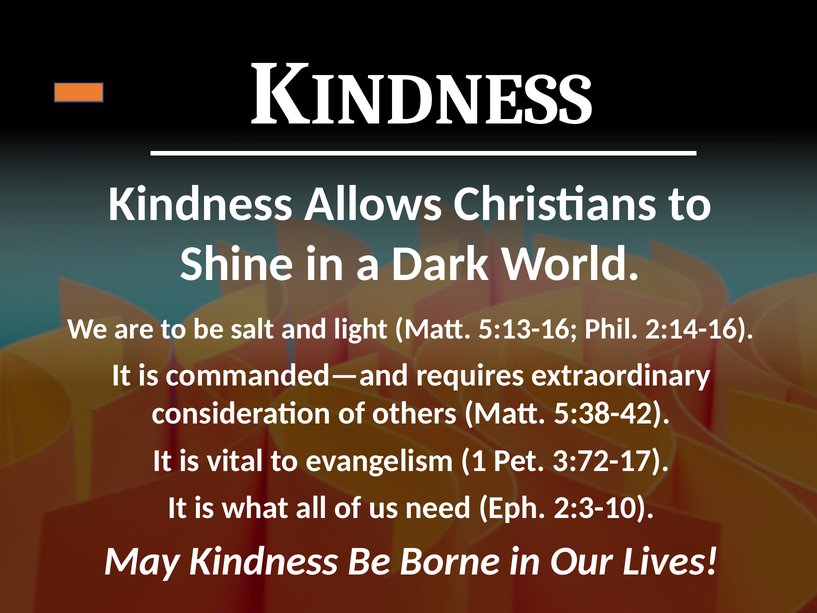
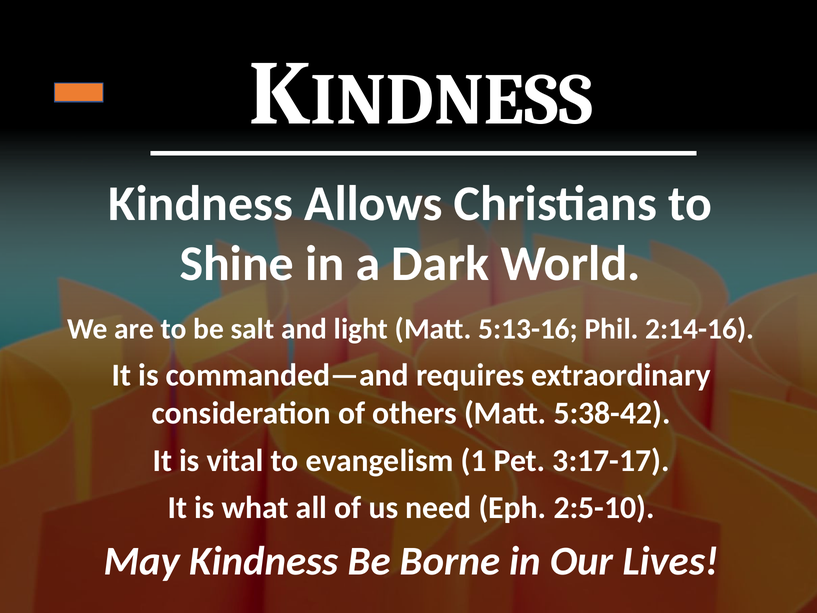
3:72-17: 3:72-17 -> 3:17-17
2:3-10: 2:3-10 -> 2:5-10
